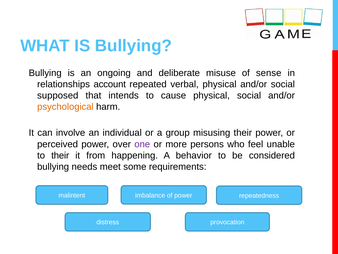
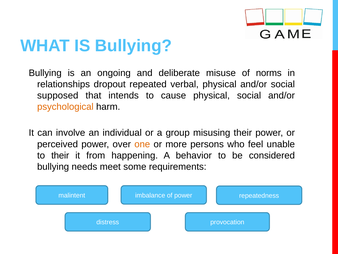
sense: sense -> norms
account: account -> dropout
one colour: purple -> orange
